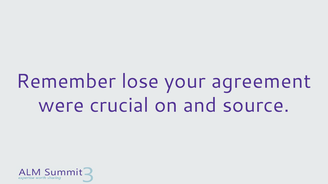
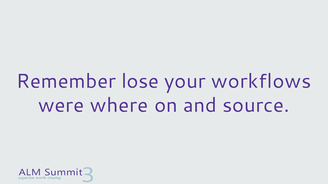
agreement: agreement -> workflows
crucial: crucial -> where
